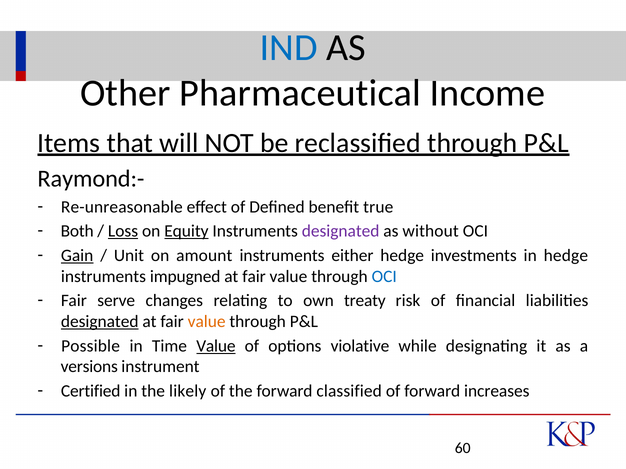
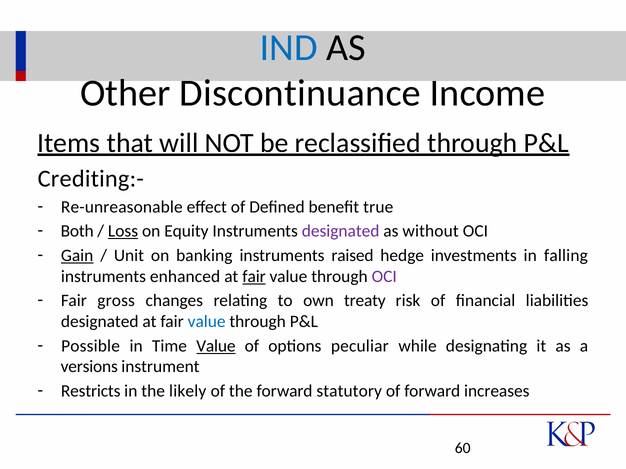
Pharmaceutical: Pharmaceutical -> Discontinuance
Raymond:-: Raymond:- -> Crediting:-
Equity underline: present -> none
amount: amount -> banking
either: either -> raised
in hedge: hedge -> falling
impugned: impugned -> enhanced
fair at (254, 277) underline: none -> present
OCI at (384, 277) colour: blue -> purple
serve: serve -> gross
designated at (100, 322) underline: present -> none
value at (207, 322) colour: orange -> blue
violative: violative -> peculiar
Certified: Certified -> Restricts
classified: classified -> statutory
